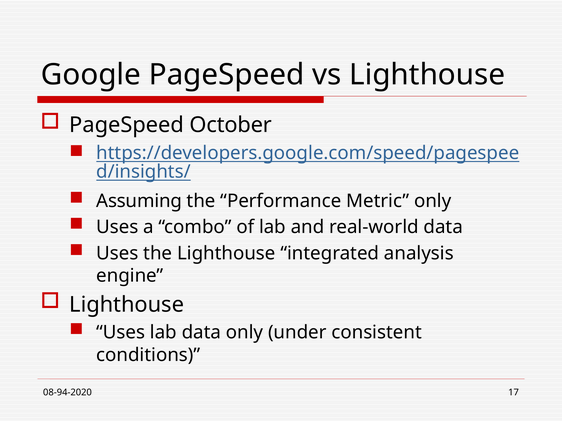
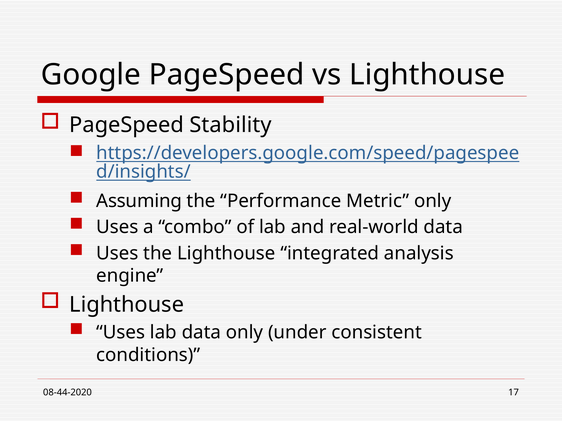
October: October -> Stability
08-94-2020: 08-94-2020 -> 08-44-2020
